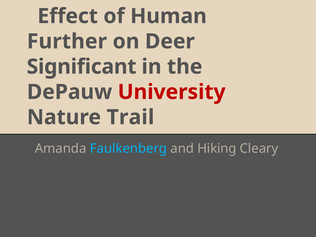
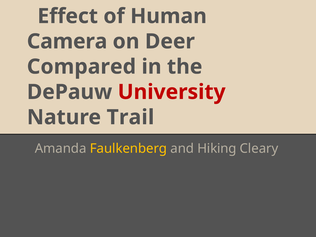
Further: Further -> Camera
Significant: Significant -> Compared
Faulkenberg colour: light blue -> yellow
